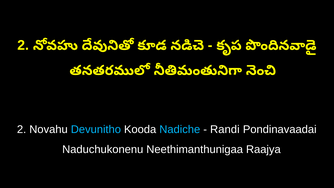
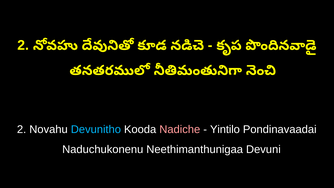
Nadiche colour: light blue -> pink
Randi: Randi -> Yintilo
Raajya: Raajya -> Devuni
